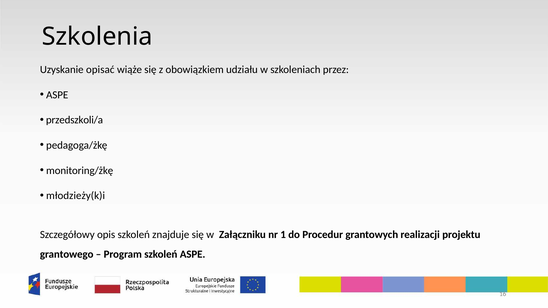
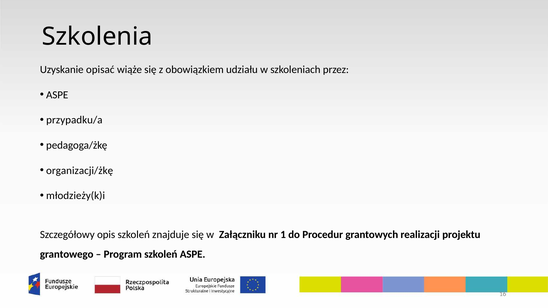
przedszkoli/a: przedszkoli/a -> przypadku/a
monitoring/żkę: monitoring/żkę -> organizacji/żkę
